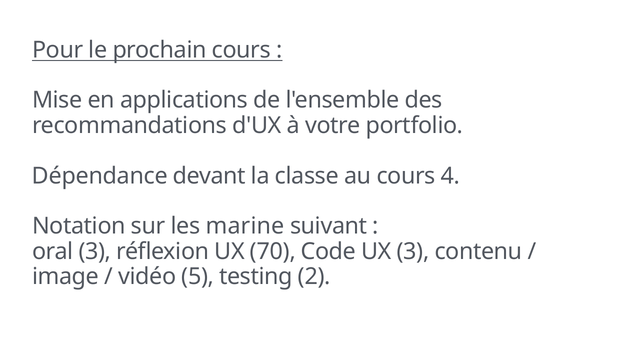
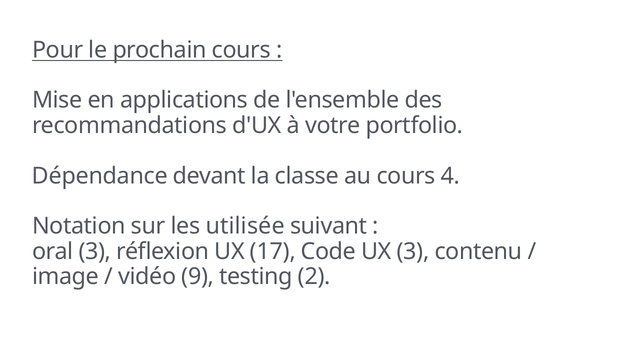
marine: marine -> utilisée
70: 70 -> 17
5: 5 -> 9
